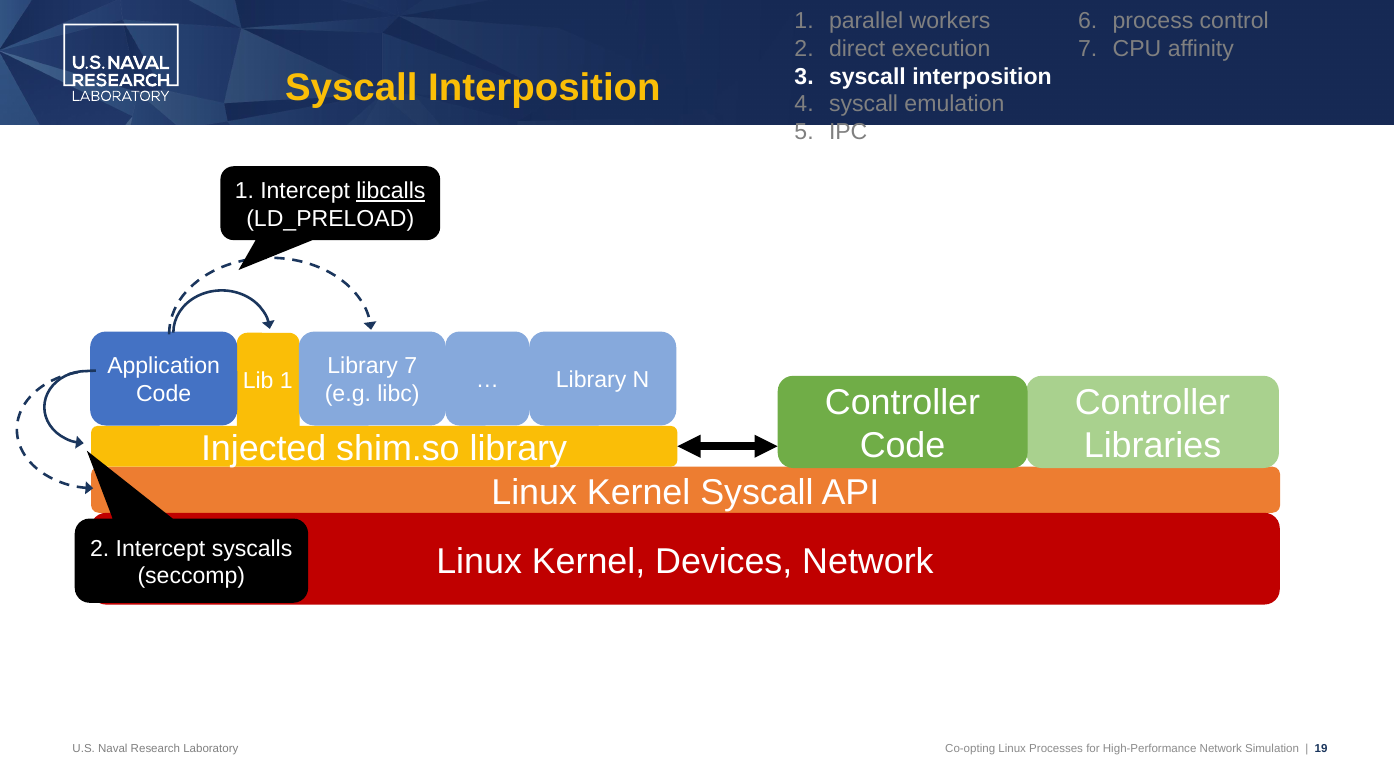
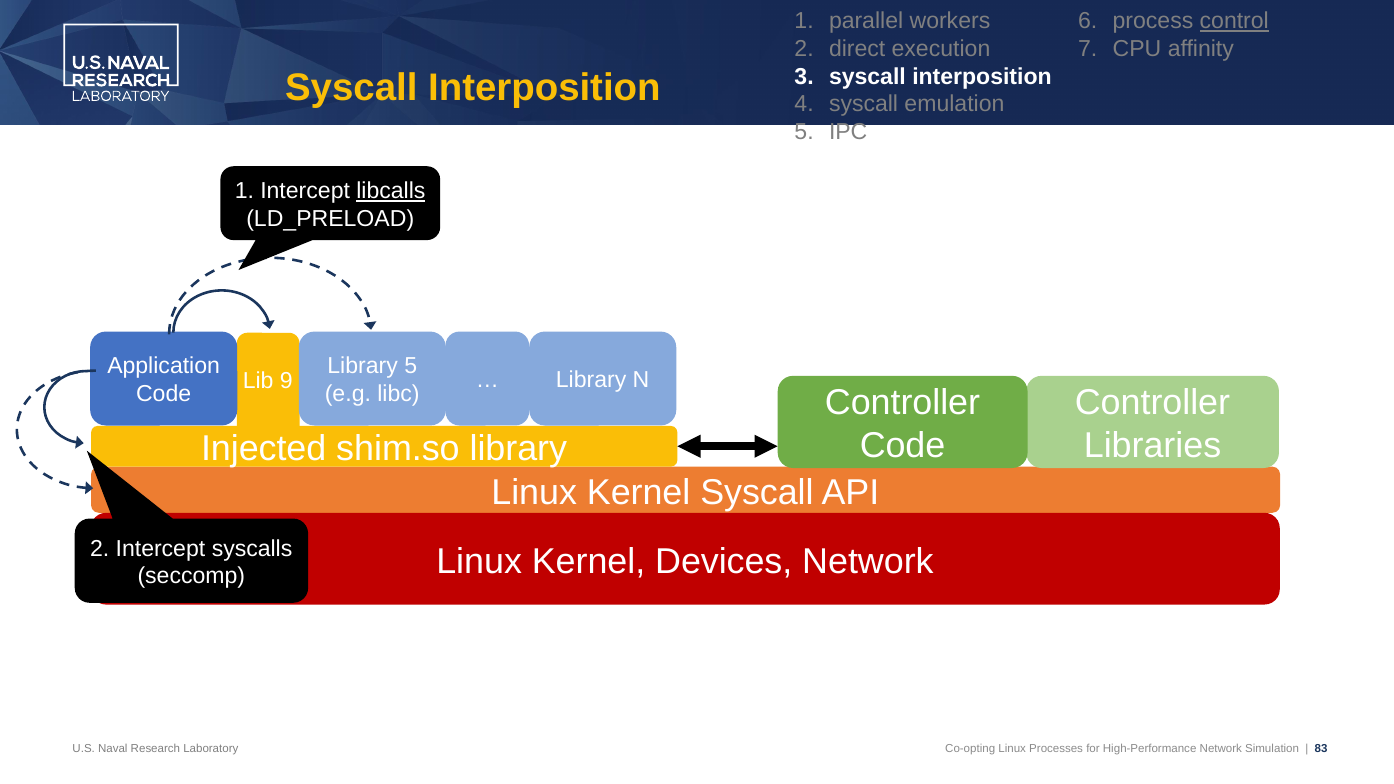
control underline: none -> present
Library 7: 7 -> 5
Lib 1: 1 -> 9
19: 19 -> 83
